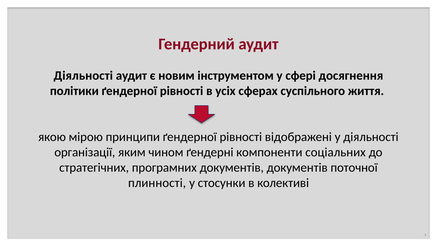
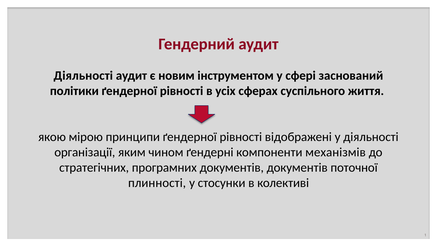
досягнення: досягнення -> заснований
соціальних: соціальних -> механізмів
